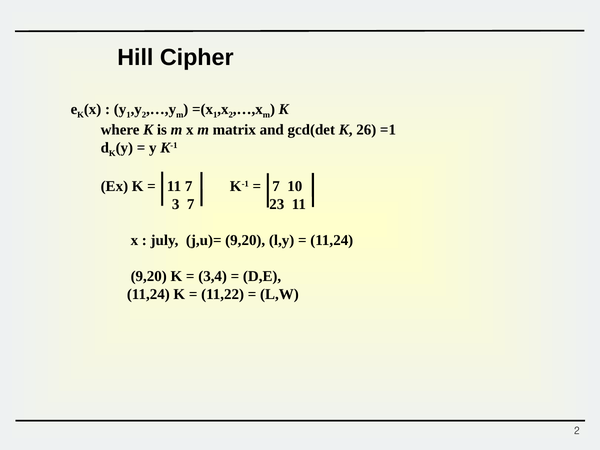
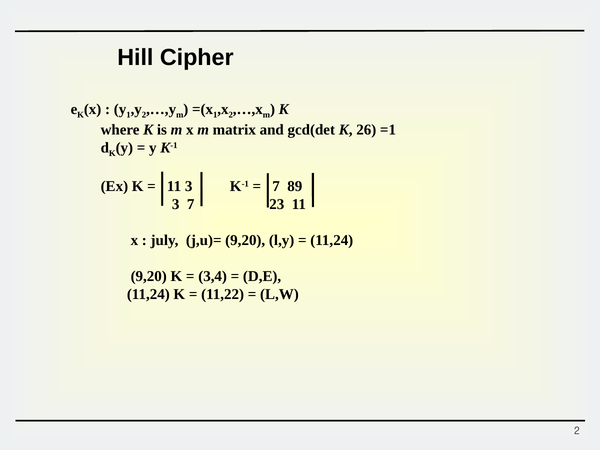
11 7: 7 -> 3
10: 10 -> 89
